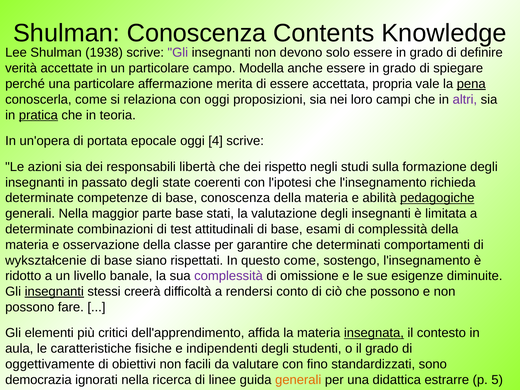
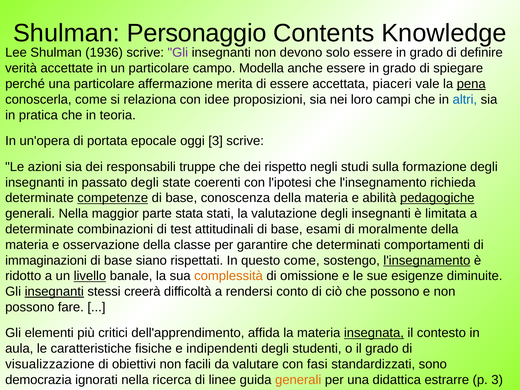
Shulman Conoscenza: Conoscenza -> Personaggio
1938: 1938 -> 1936
propria: propria -> piaceri
con oggi: oggi -> idee
altri colour: purple -> blue
pratica underline: present -> none
oggi 4: 4 -> 3
libertà: libertà -> truppe
competenze underline: none -> present
parte base: base -> stata
di complessità: complessità -> moralmente
wykształcenie: wykształcenie -> immaginazioni
l'insegnamento at (427, 260) underline: none -> present
livello underline: none -> present
complessità at (229, 276) colour: purple -> orange
oggettivamente: oggettivamente -> visualizzazione
fino: fino -> fasi
p 5: 5 -> 3
